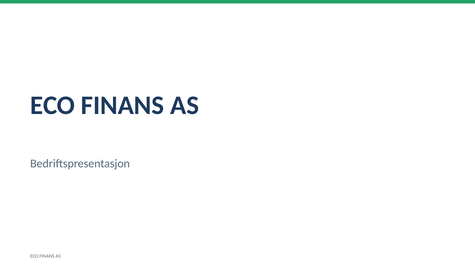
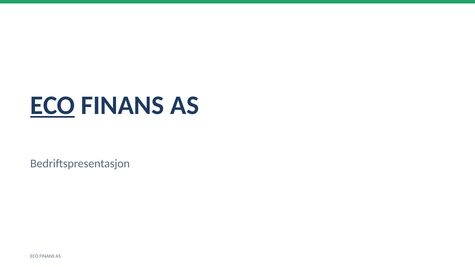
ECO at (53, 105) underline: none -> present
